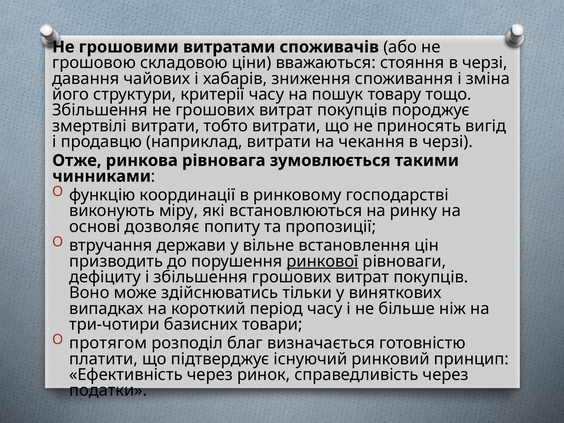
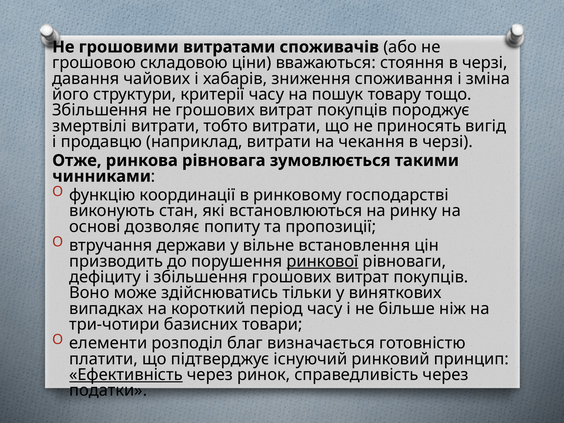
міру: міру -> стан
протягом: протягом -> елементи
Ефективність underline: none -> present
